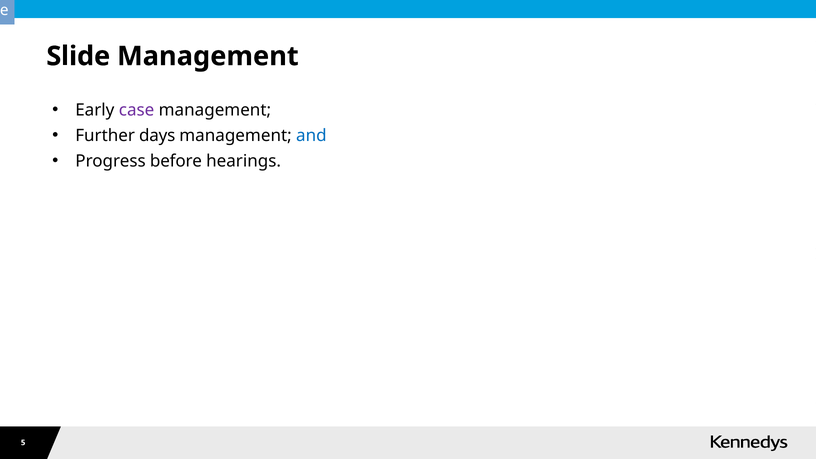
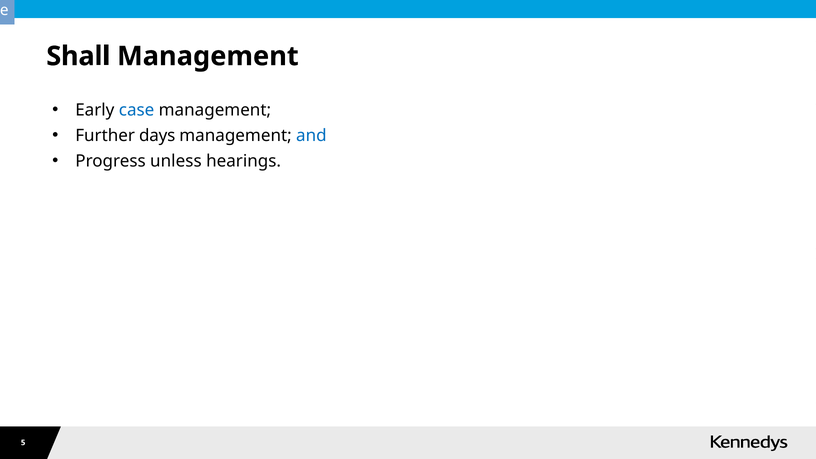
Slide: Slide -> Shall
case colour: purple -> blue
before: before -> unless
